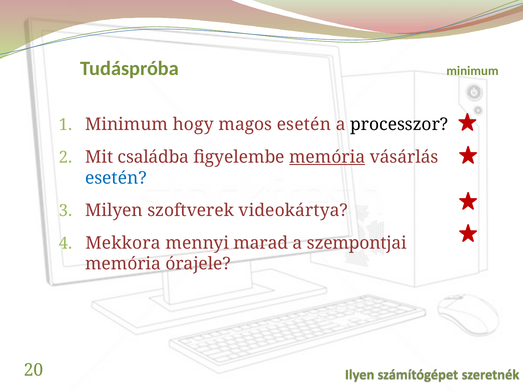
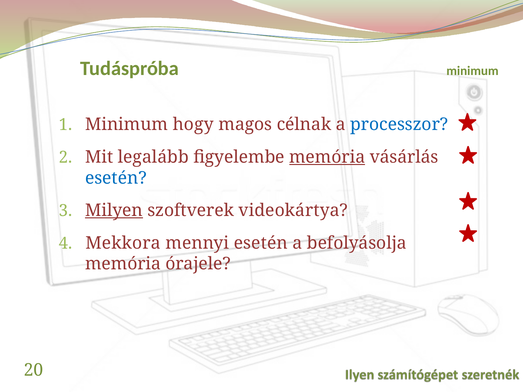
magos esetén: esetén -> célnak
processzor colour: black -> blue
családba: családba -> legalább
Milyen underline: none -> present
mennyi marad: marad -> esetén
szempontjai: szempontjai -> befolyásolja
